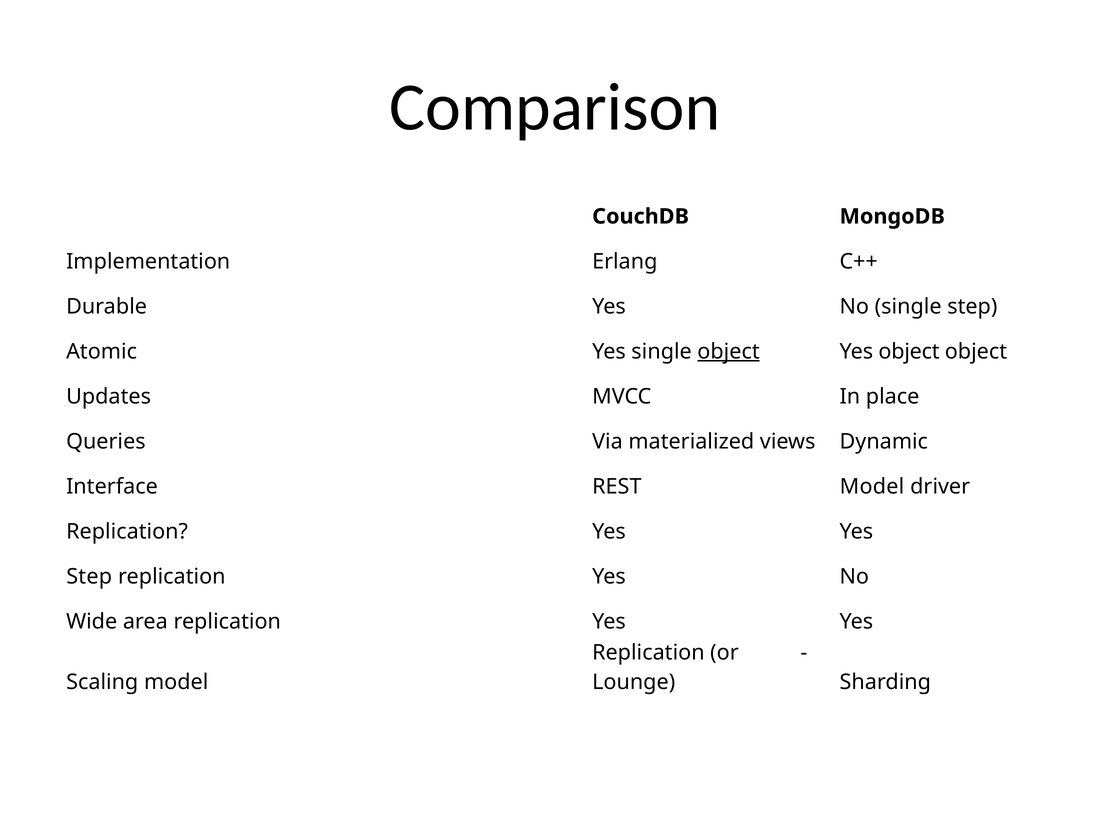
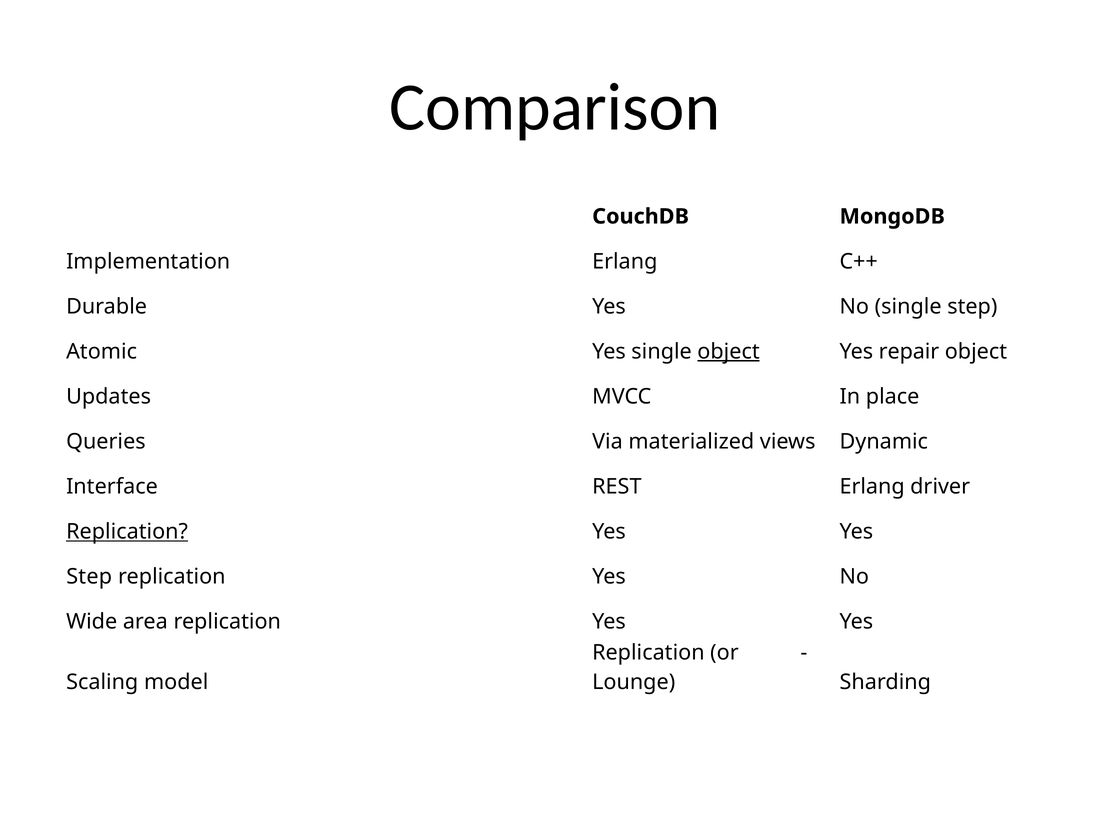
Yes object: object -> repair
REST Model: Model -> Erlang
Replication at (127, 532) underline: none -> present
